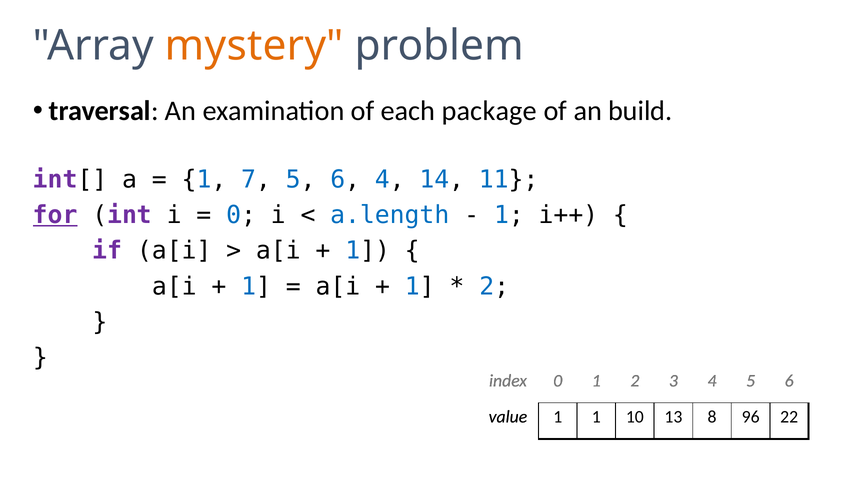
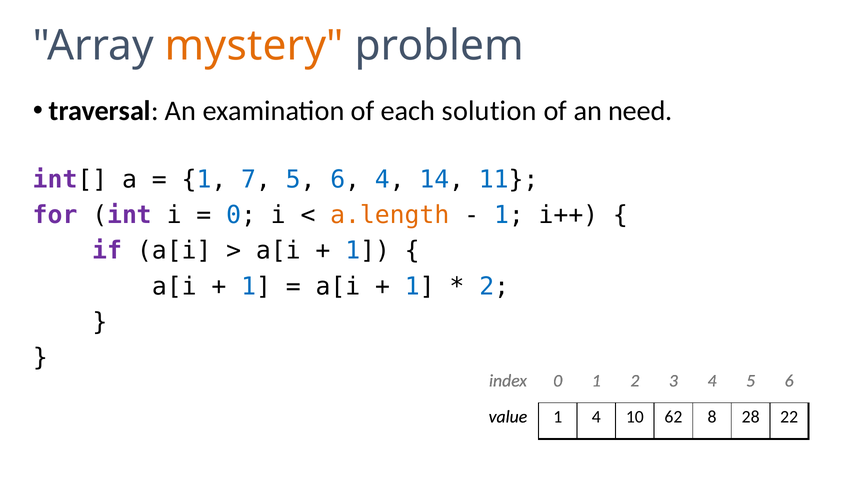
package: package -> solution
build: build -> need
for underline: present -> none
a.length colour: blue -> orange
1 1: 1 -> 4
13: 13 -> 62
96: 96 -> 28
